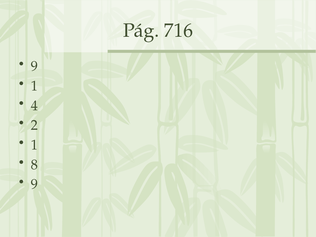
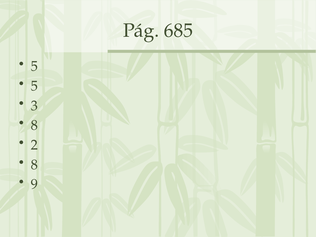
716: 716 -> 685
9 at (34, 66): 9 -> 5
1 at (34, 86): 1 -> 5
4: 4 -> 3
2 at (34, 125): 2 -> 8
1 at (34, 145): 1 -> 2
